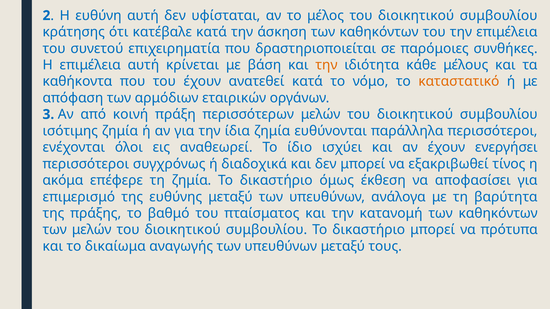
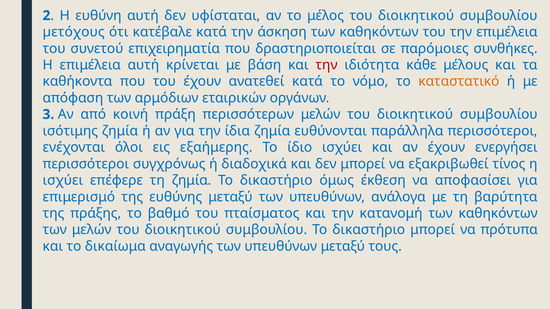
κράτησης: κράτησης -> µετόχους
την at (326, 65) colour: orange -> red
αναθεωρεί: αναθεωρεί -> εξαήμερης
ακόμα at (63, 181): ακόμα -> ισχύει
